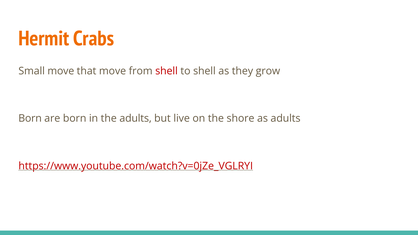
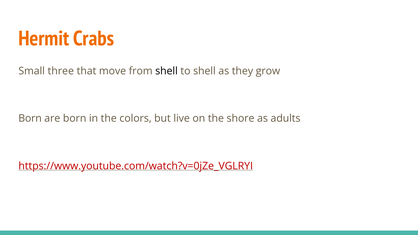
Small move: move -> three
shell at (166, 71) colour: red -> black
the adults: adults -> colors
